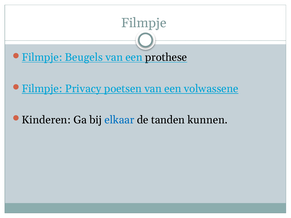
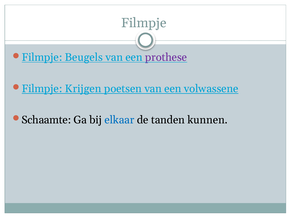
prothese colour: black -> purple
Privacy: Privacy -> Krijgen
Kinderen: Kinderen -> Schaamte
